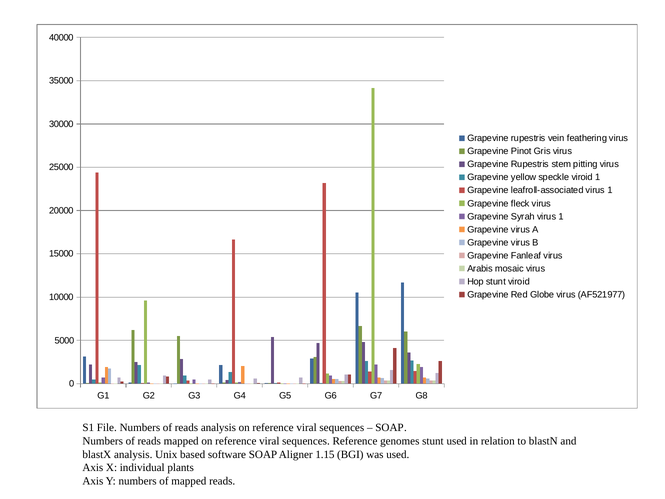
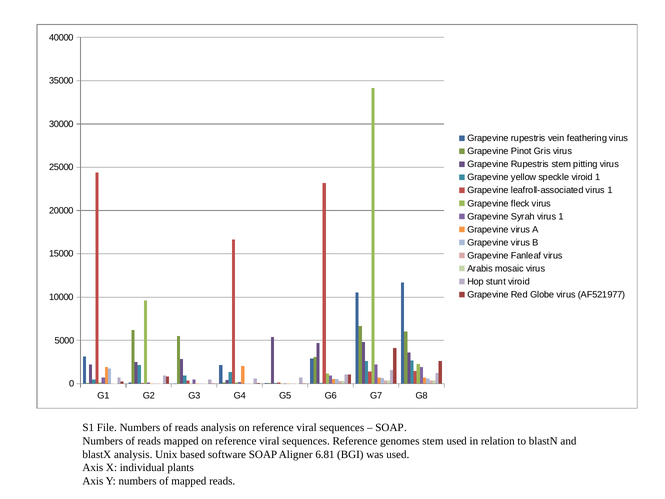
genomes stunt: stunt -> stem
1.15: 1.15 -> 6.81
